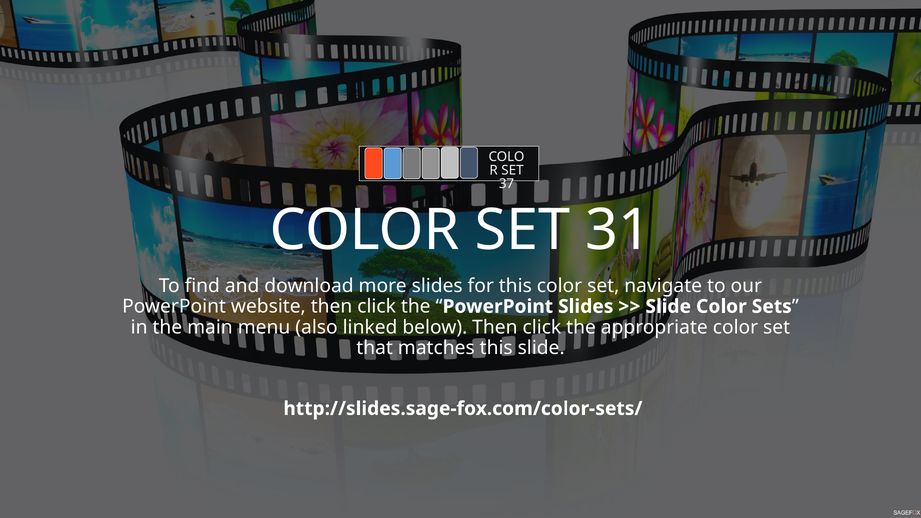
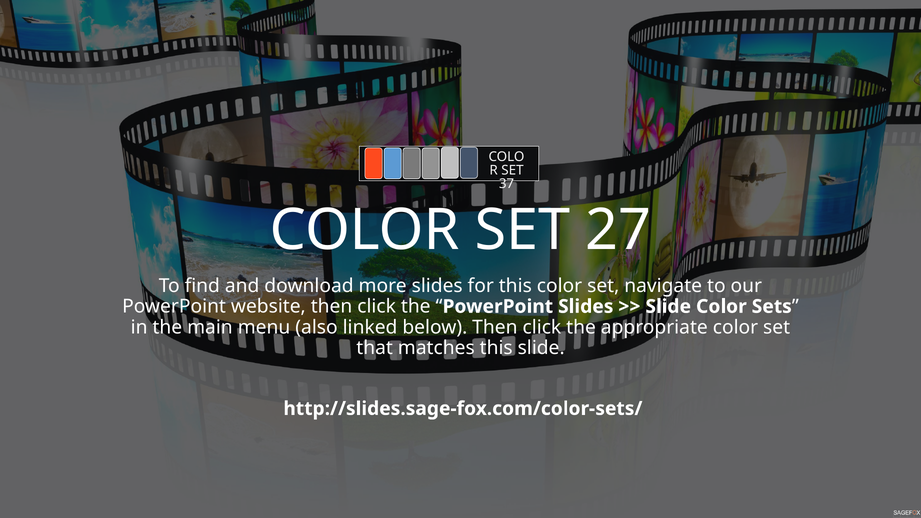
31: 31 -> 27
